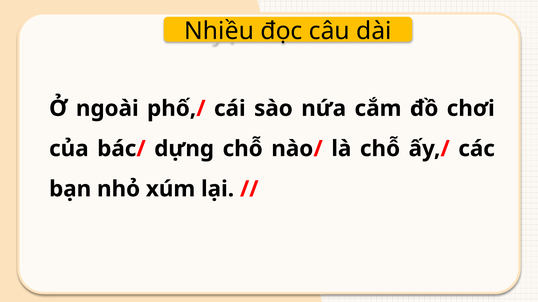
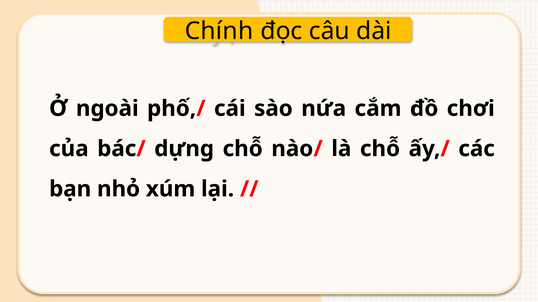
Nhiều: Nhiều -> Chính
